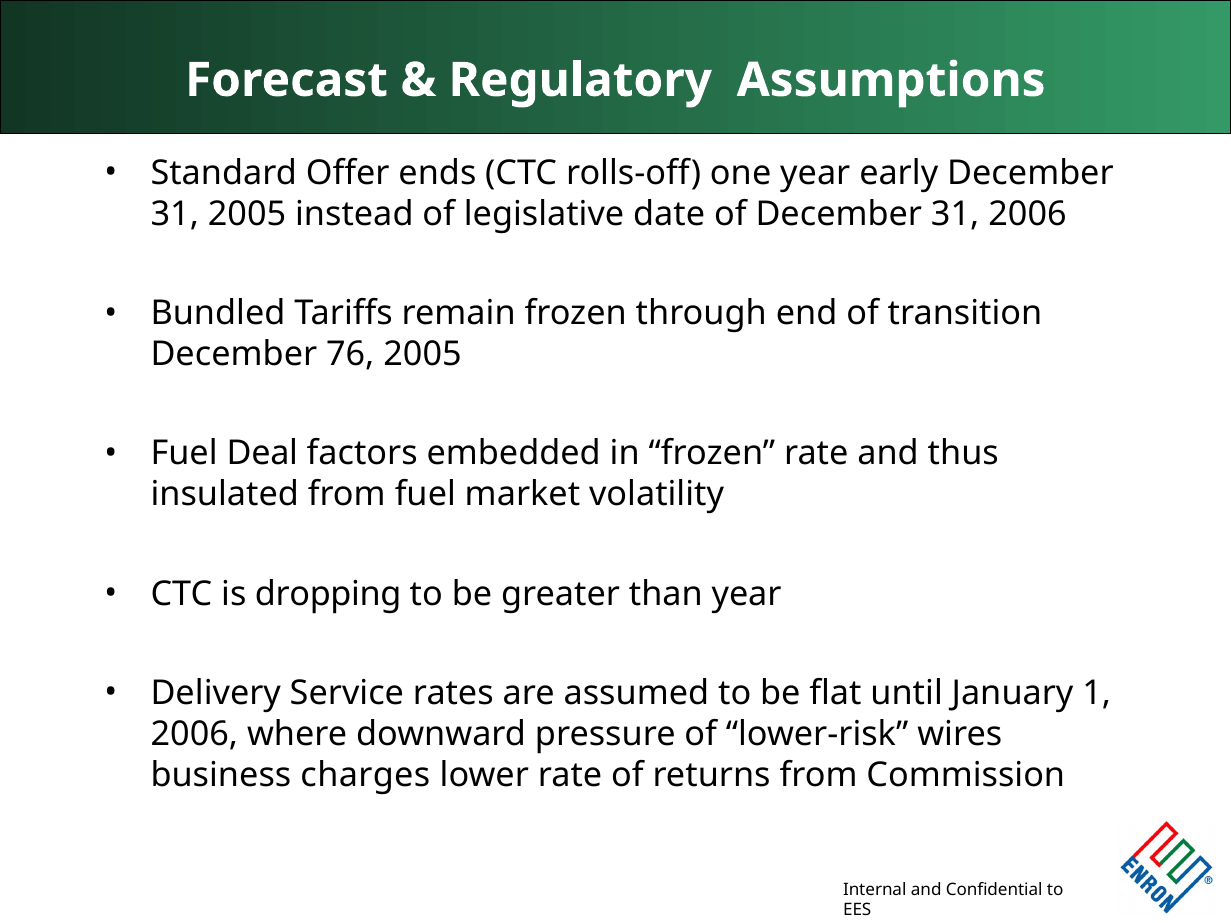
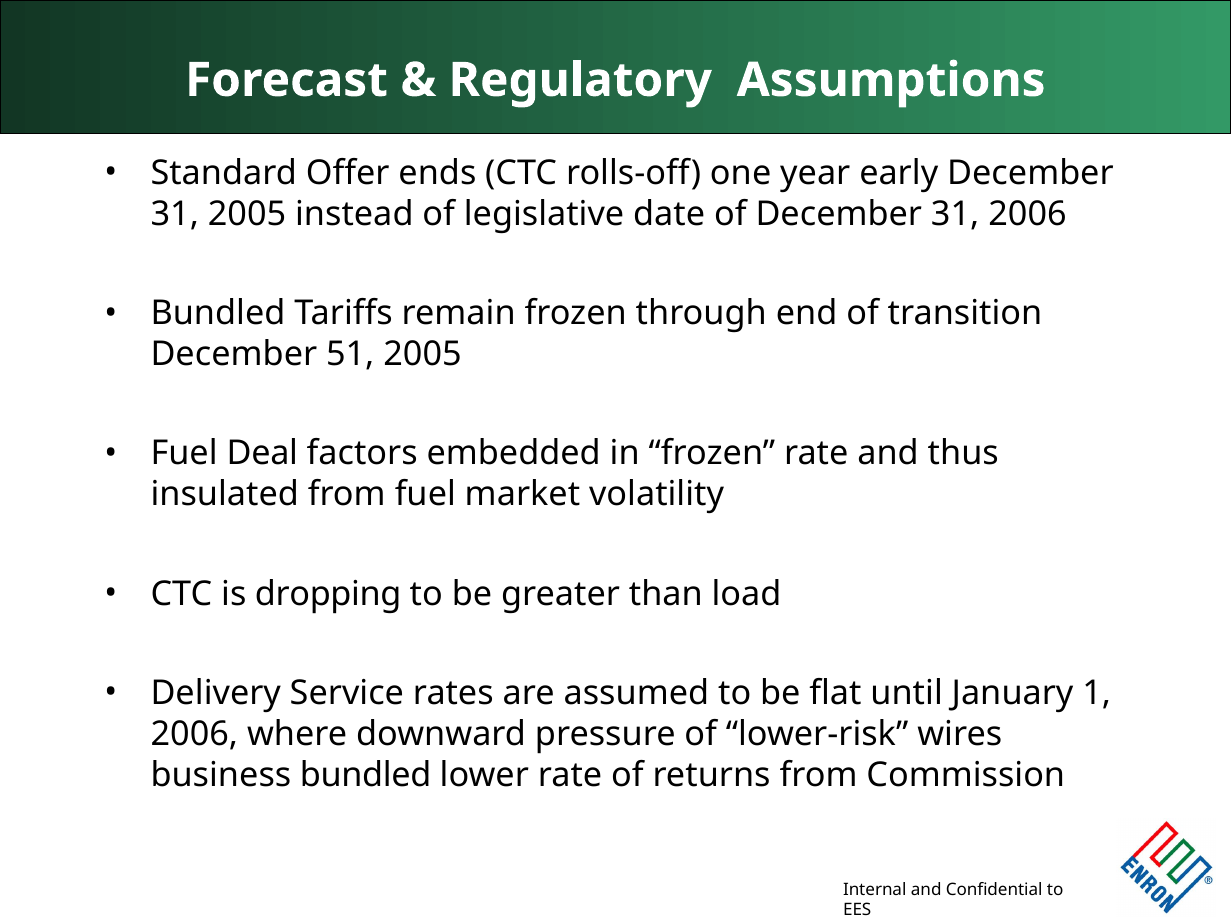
76: 76 -> 51
than year: year -> load
business charges: charges -> bundled
